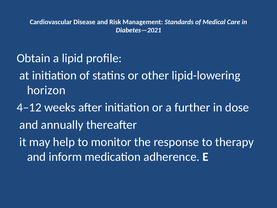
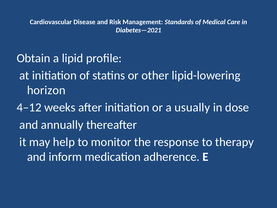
further: further -> usually
